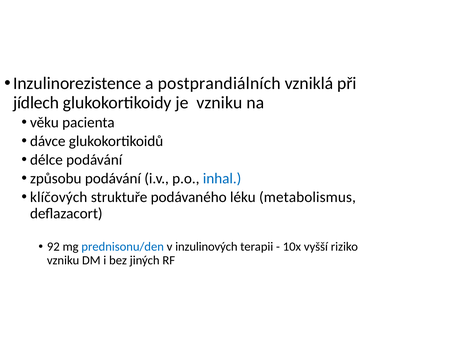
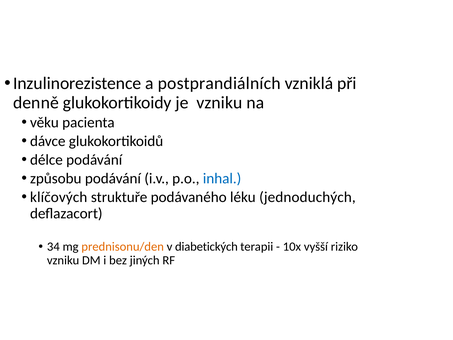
jídlech: jídlech -> denně
metabolismus: metabolismus -> jednoduchých
92: 92 -> 34
prednisonu/den colour: blue -> orange
inzulinových: inzulinových -> diabetických
